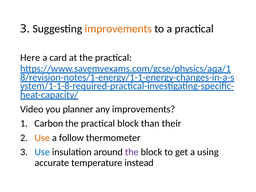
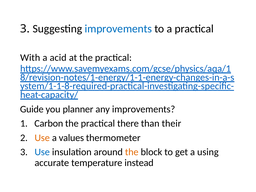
improvements at (118, 29) colour: orange -> blue
Here: Here -> With
card: card -> acid
Video: Video -> Guide
practical block: block -> there
follow: follow -> values
the at (132, 152) colour: purple -> orange
